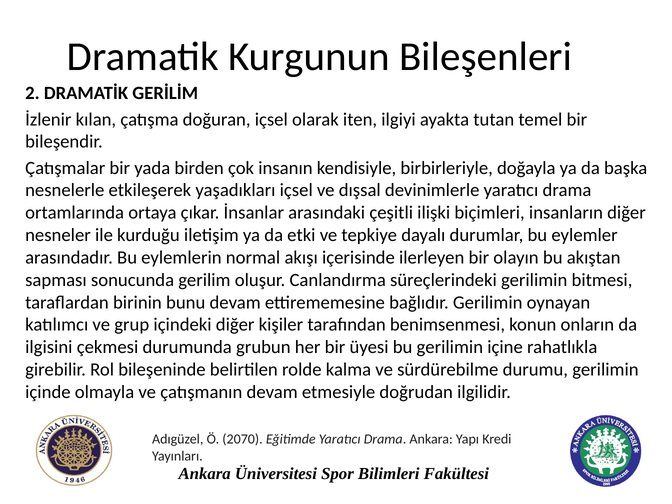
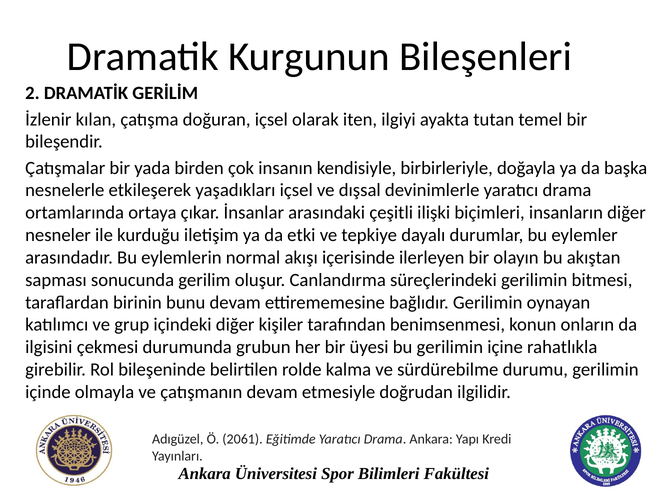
2070: 2070 -> 2061
